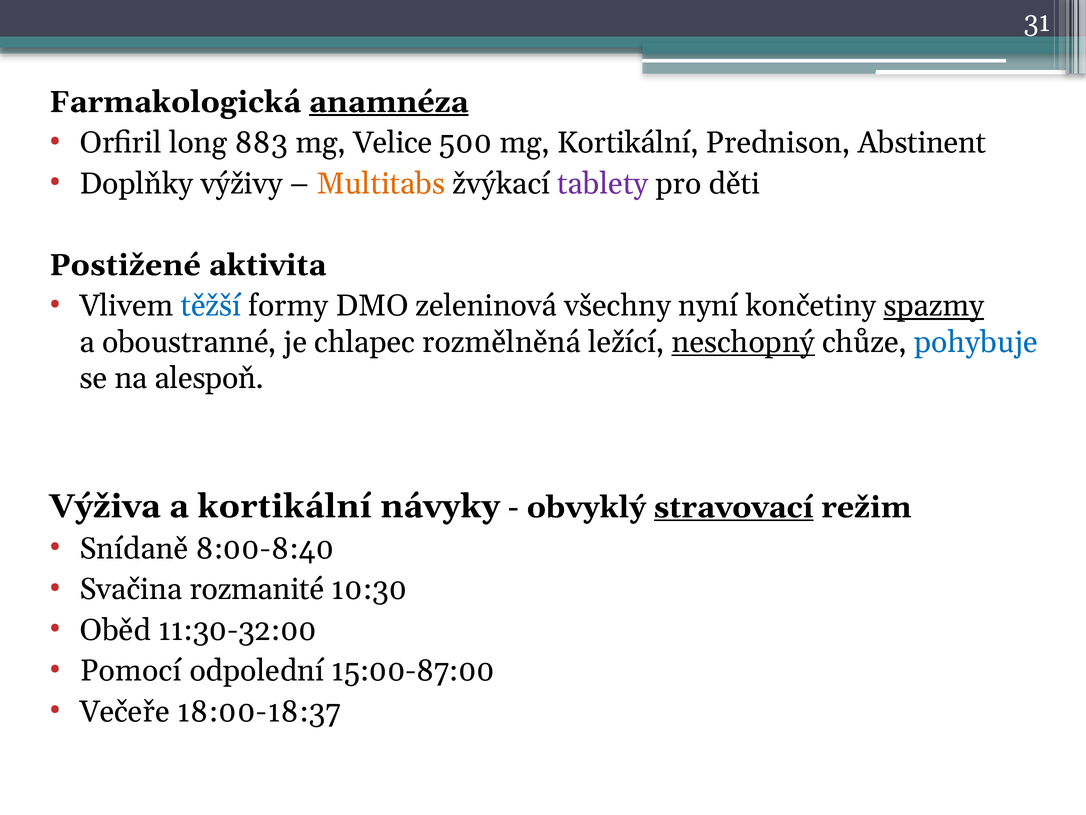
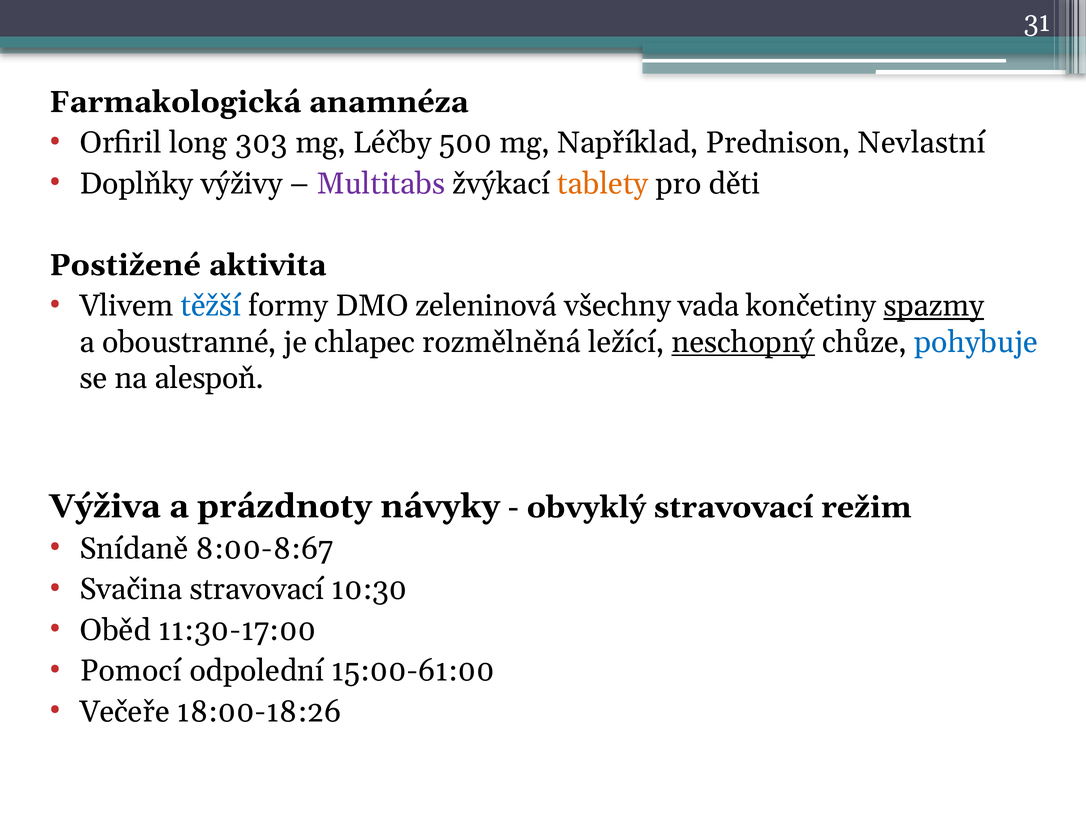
anamnéza underline: present -> none
883: 883 -> 303
Velice: Velice -> Léčby
mg Kortikální: Kortikální -> Například
Abstinent: Abstinent -> Nevlastní
Multitabs colour: orange -> purple
tablety colour: purple -> orange
nyní: nyní -> vada
a kortikální: kortikální -> prázdnoty
stravovací at (734, 507) underline: present -> none
8:00-8:40: 8:00-8:40 -> 8:00-8:67
Svačina rozmanité: rozmanité -> stravovací
11:30-32:00: 11:30-32:00 -> 11:30-17:00
15:00-87:00: 15:00-87:00 -> 15:00-61:00
18:00-18:37: 18:00-18:37 -> 18:00-18:26
